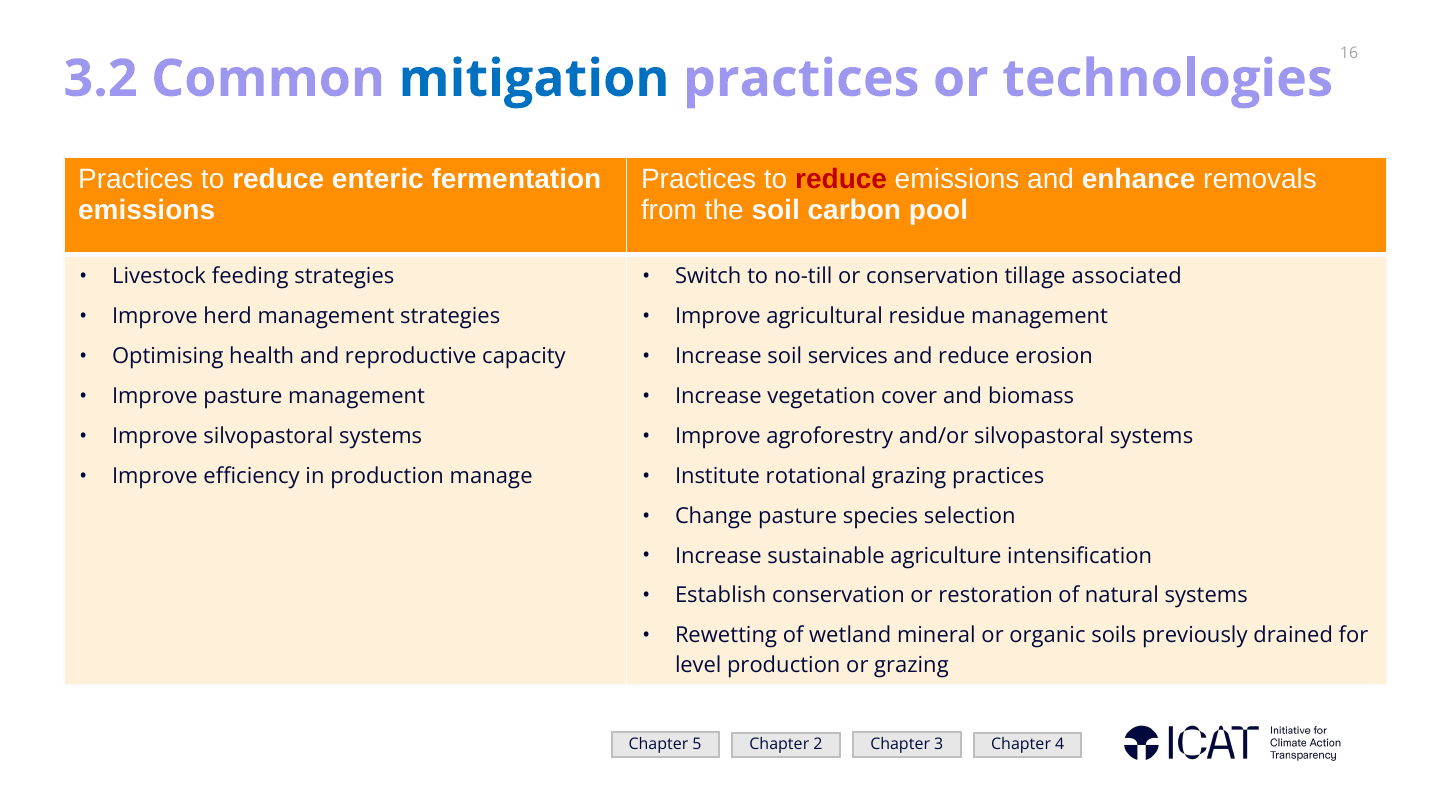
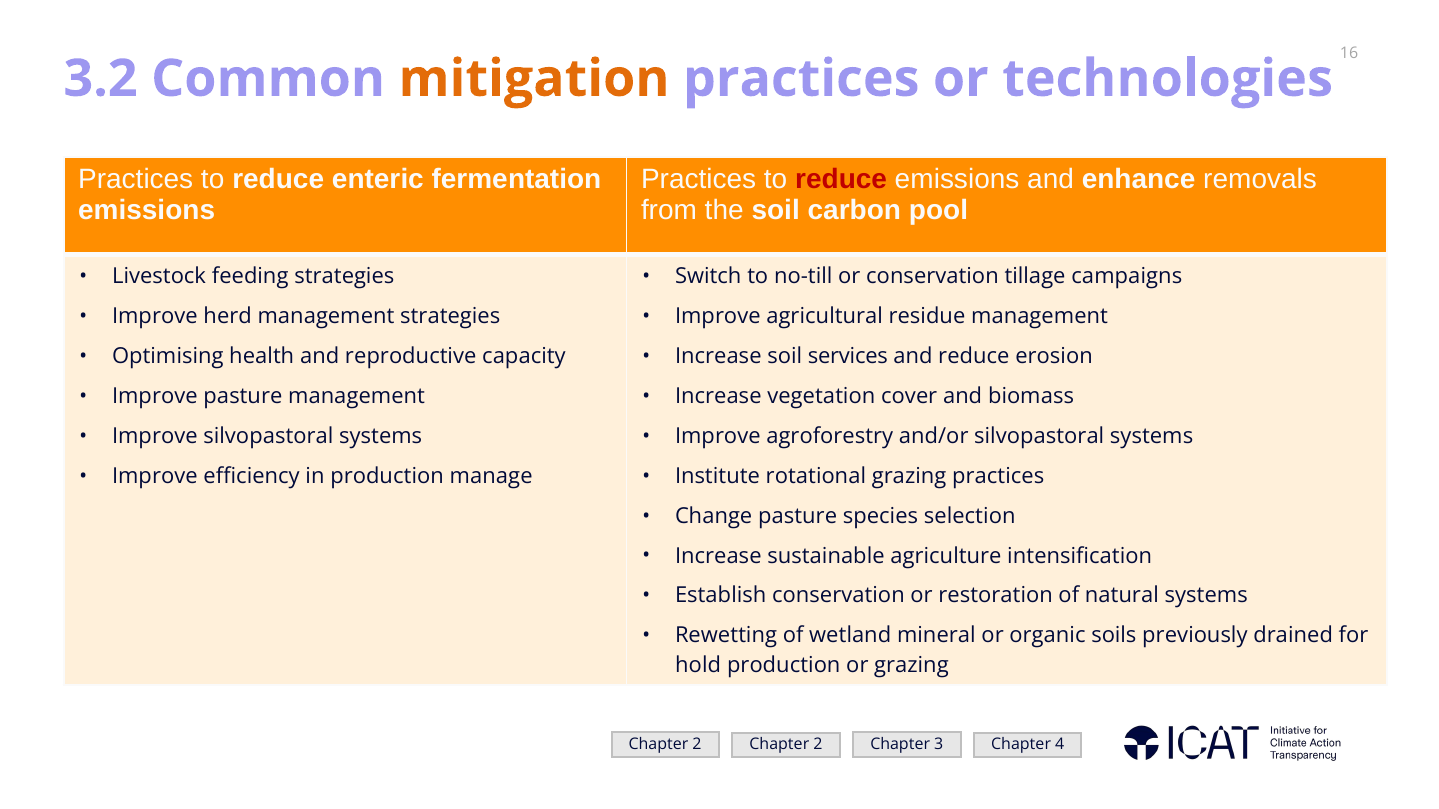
mitigation colour: blue -> orange
associated: associated -> campaigns
level: level -> hold
5 at (697, 745): 5 -> 2
